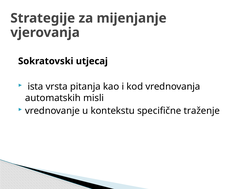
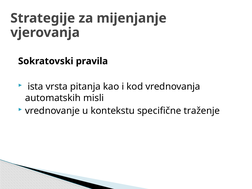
utjecaj: utjecaj -> pravila
